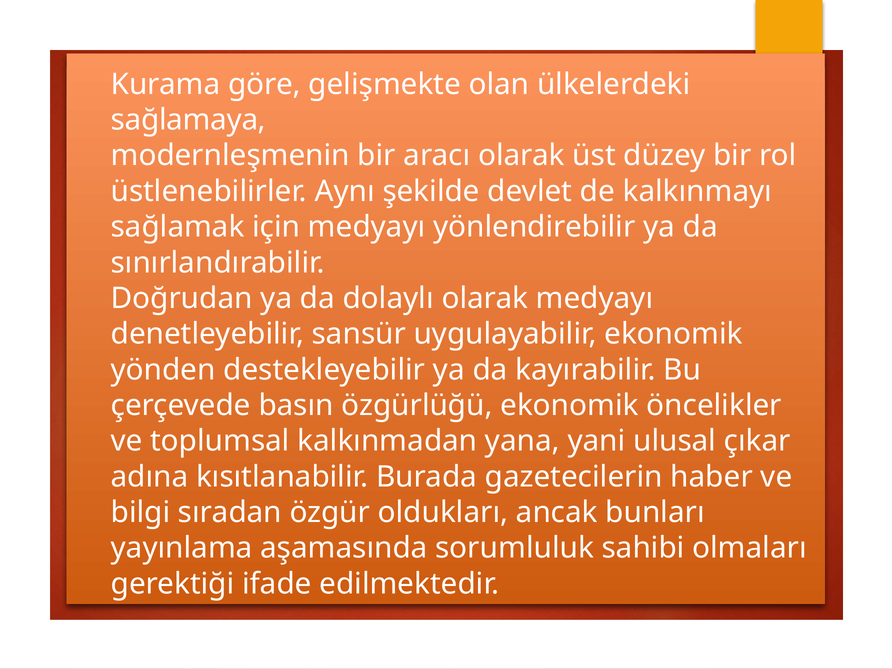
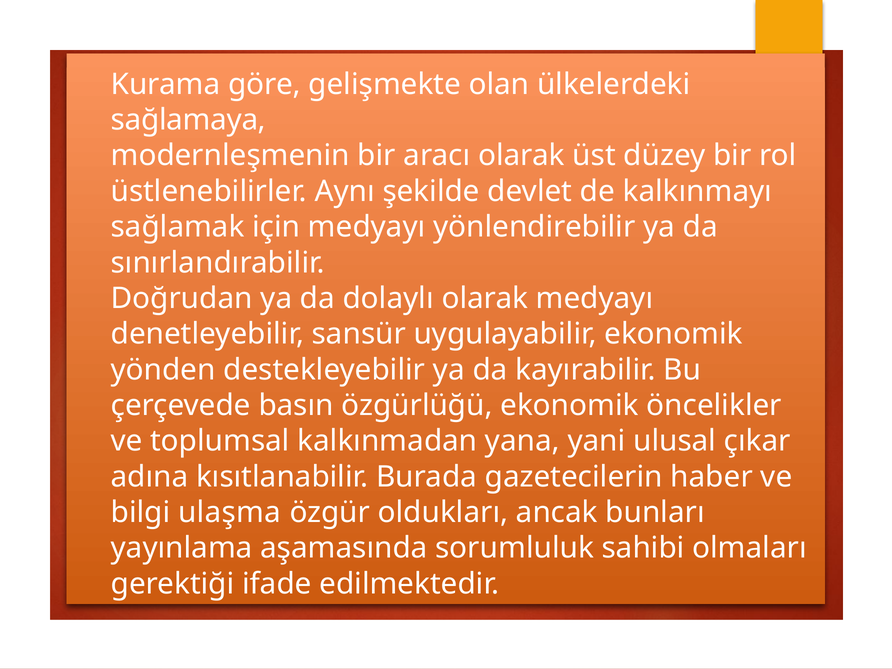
sıradan: sıradan -> ulaşma
